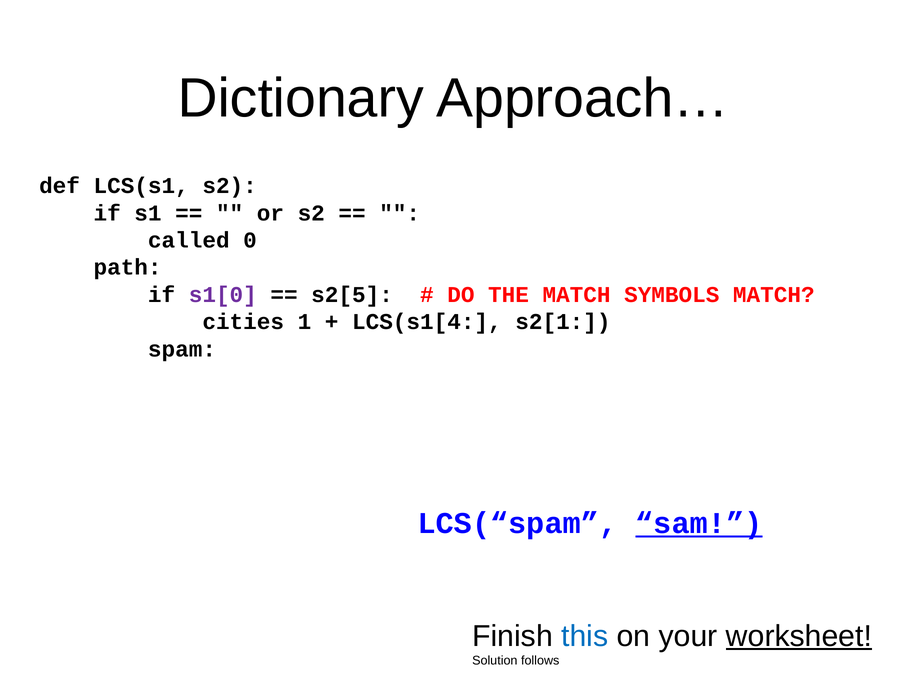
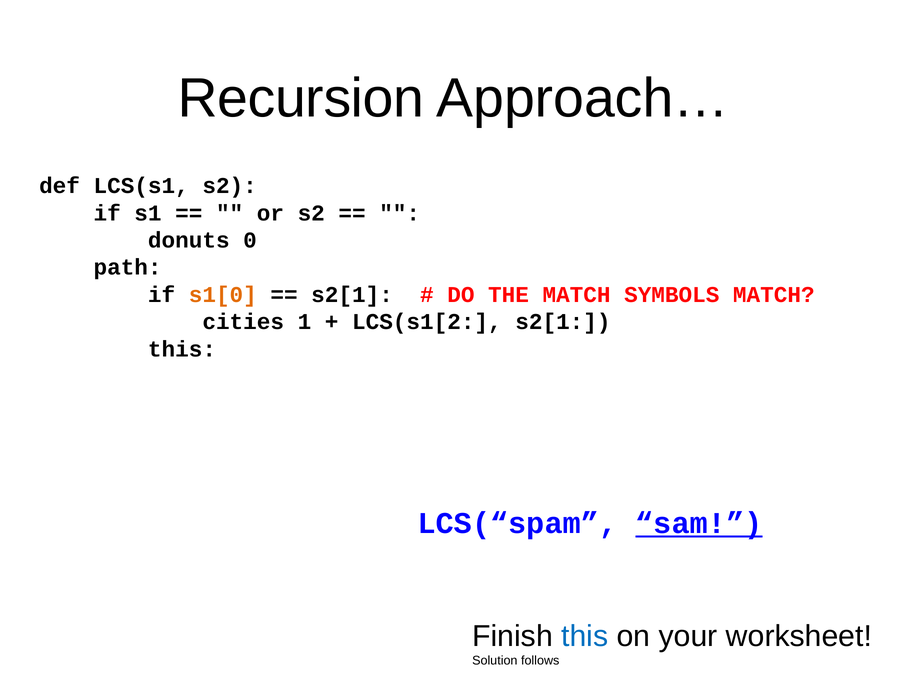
Dictionary: Dictionary -> Recursion
called: called -> donuts
s1[0 colour: purple -> orange
s2[5 at (352, 295): s2[5 -> s2[1
LCS(s1[4: LCS(s1[4 -> LCS(s1[2
spam at (182, 349): spam -> this
worksheet underline: present -> none
